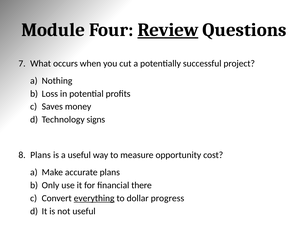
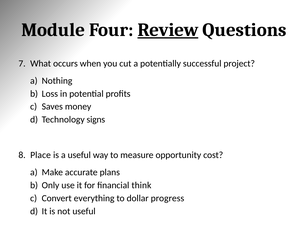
Plans at (41, 155): Plans -> Place
there: there -> think
everything underline: present -> none
